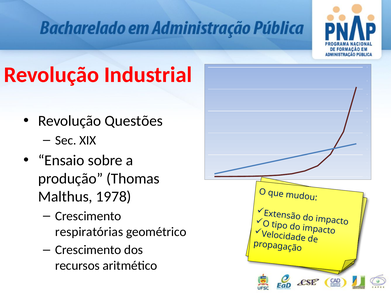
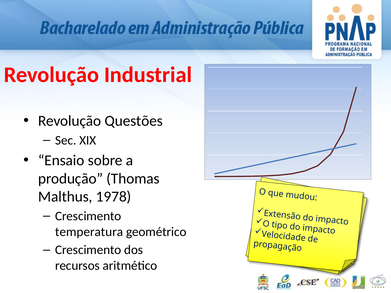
respiratórias: respiratórias -> temperatura
